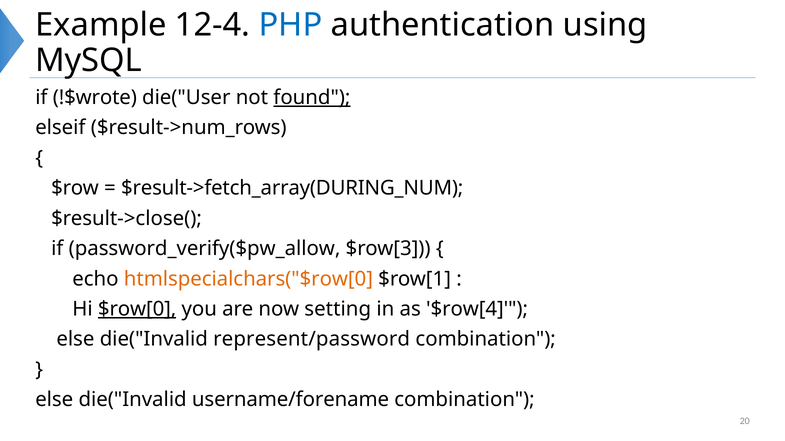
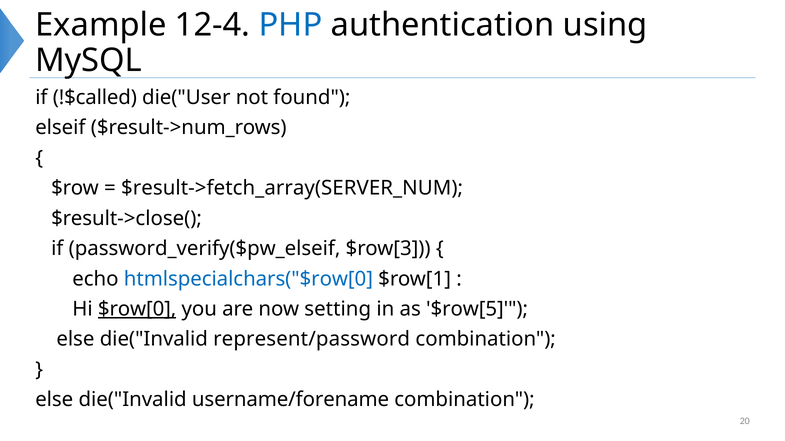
!$wrote: !$wrote -> !$called
found underline: present -> none
$result->fetch_array(DURING_NUM: $result->fetch_array(DURING_NUM -> $result->fetch_array(SERVER_NUM
password_verify($pw_allow: password_verify($pw_allow -> password_verify($pw_elseif
htmlspecialchars("$row[0 colour: orange -> blue
$row[4: $row[4 -> $row[5
